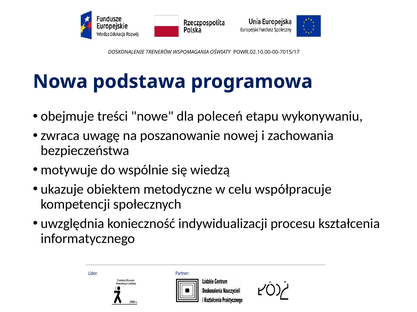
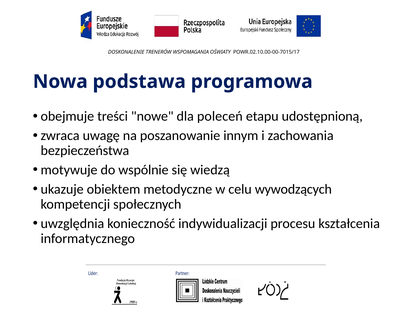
wykonywaniu: wykonywaniu -> udostępnioną
nowej: nowej -> innym
współpracuje: współpracuje -> wywodzących
